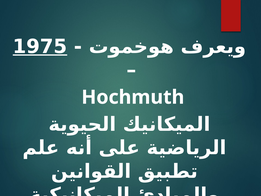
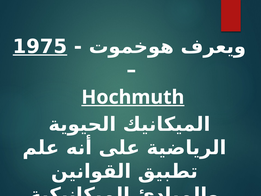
Hochmuth underline: none -> present
